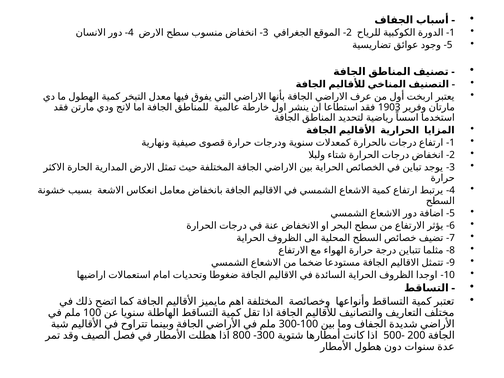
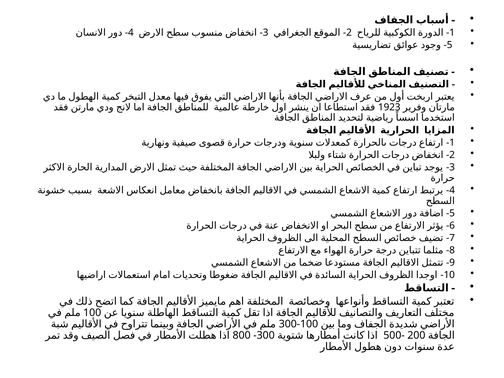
1903: 1903 -> 1923
